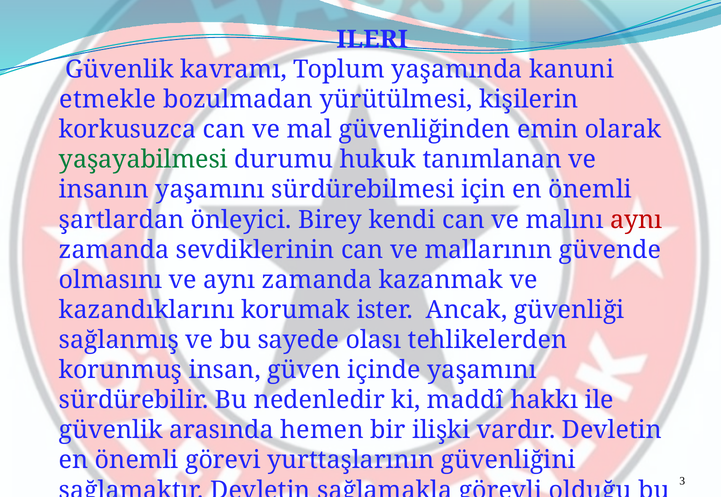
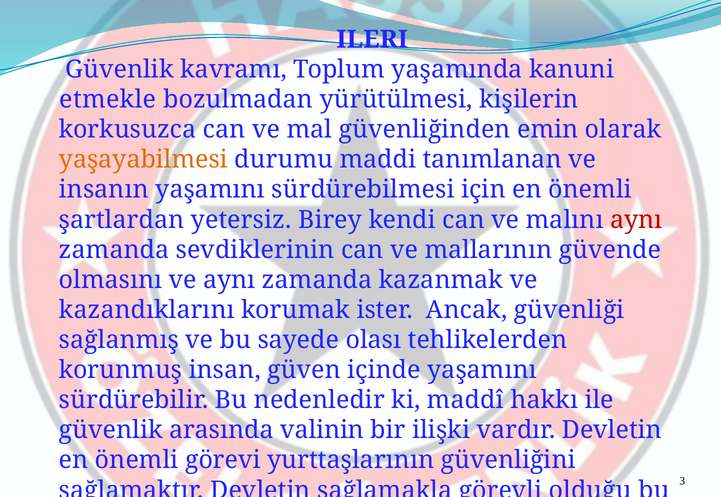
yaşayabilmesi colour: green -> orange
hukuk: hukuk -> maddi
önleyici: önleyici -> yetersiz
hemen: hemen -> valinin
